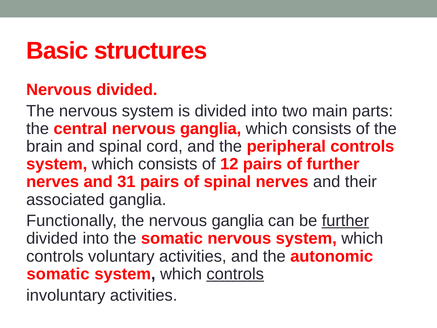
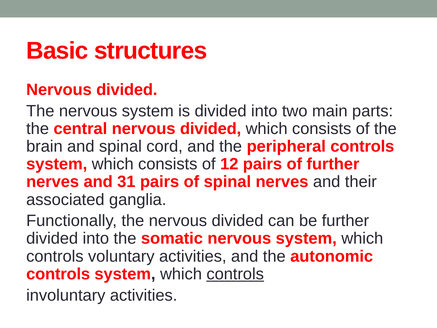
central nervous ganglia: ganglia -> divided
the nervous ganglia: ganglia -> divided
further at (345, 221) underline: present -> none
somatic at (58, 274): somatic -> controls
